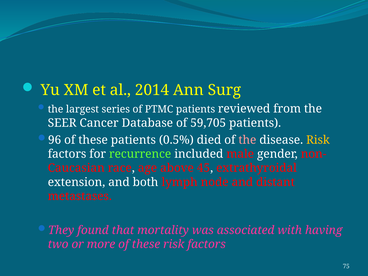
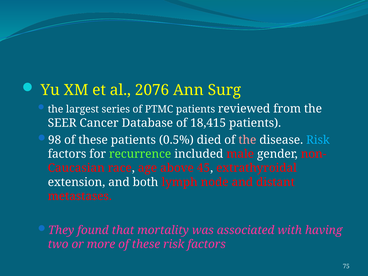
2014: 2014 -> 2076
59,705: 59,705 -> 18,415
96: 96 -> 98
Risk at (318, 140) colour: yellow -> light blue
